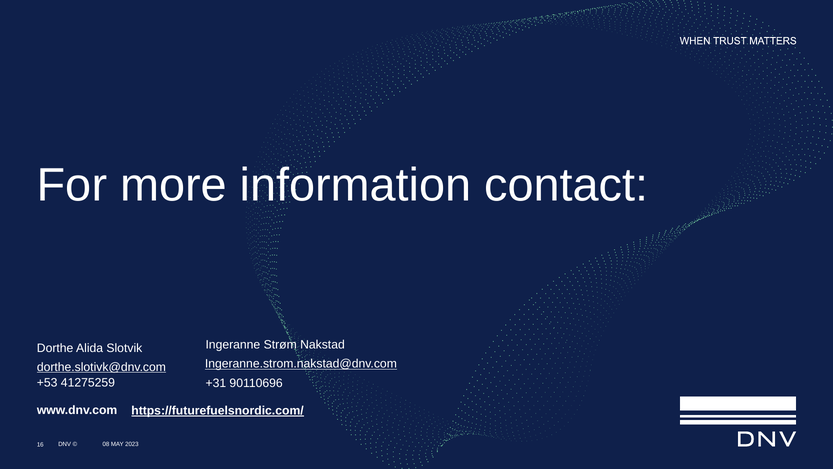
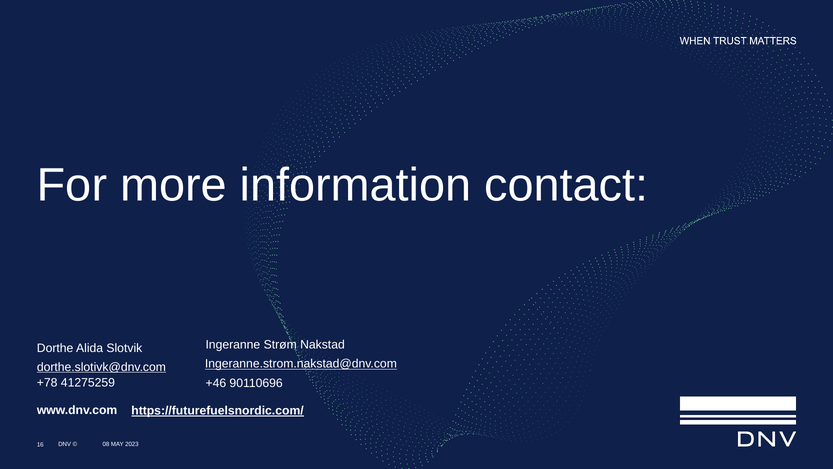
+53: +53 -> +78
+31: +31 -> +46
